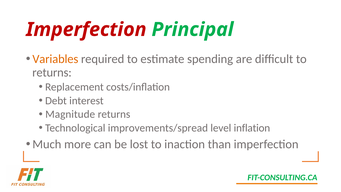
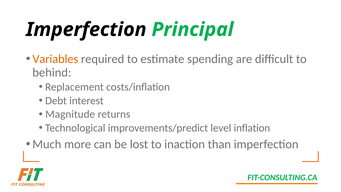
Imperfection at (86, 29) colour: red -> black
returns at (52, 72): returns -> behind
improvements/spread: improvements/spread -> improvements/predict
